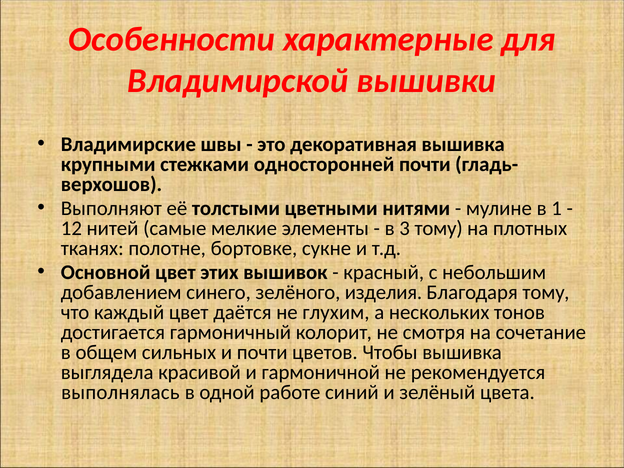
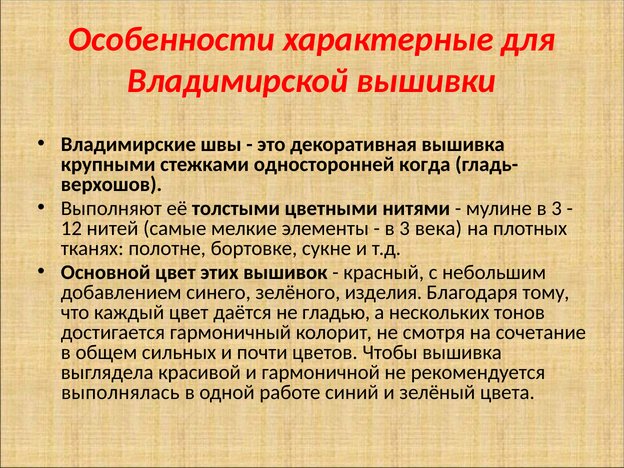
односторонней почти: почти -> когда
мулине в 1: 1 -> 3
3 тому: тому -> века
глухим: глухим -> гладью
